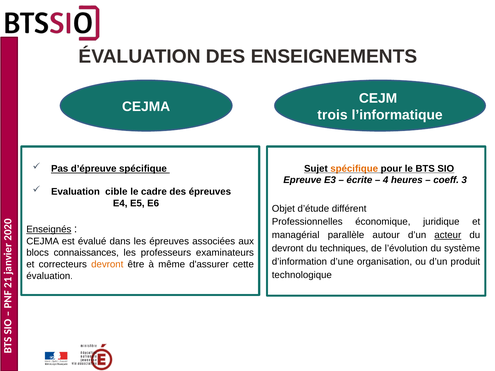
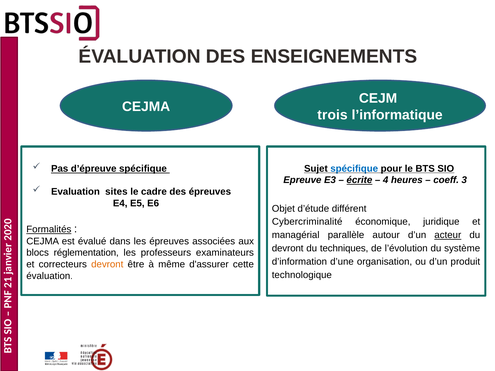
spécifique at (354, 169) colour: orange -> blue
écrite underline: none -> present
cible: cible -> sites
Professionnelles: Professionnelles -> Cybercriminalité
Enseignés: Enseignés -> Formalités
connaissances: connaissances -> réglementation
